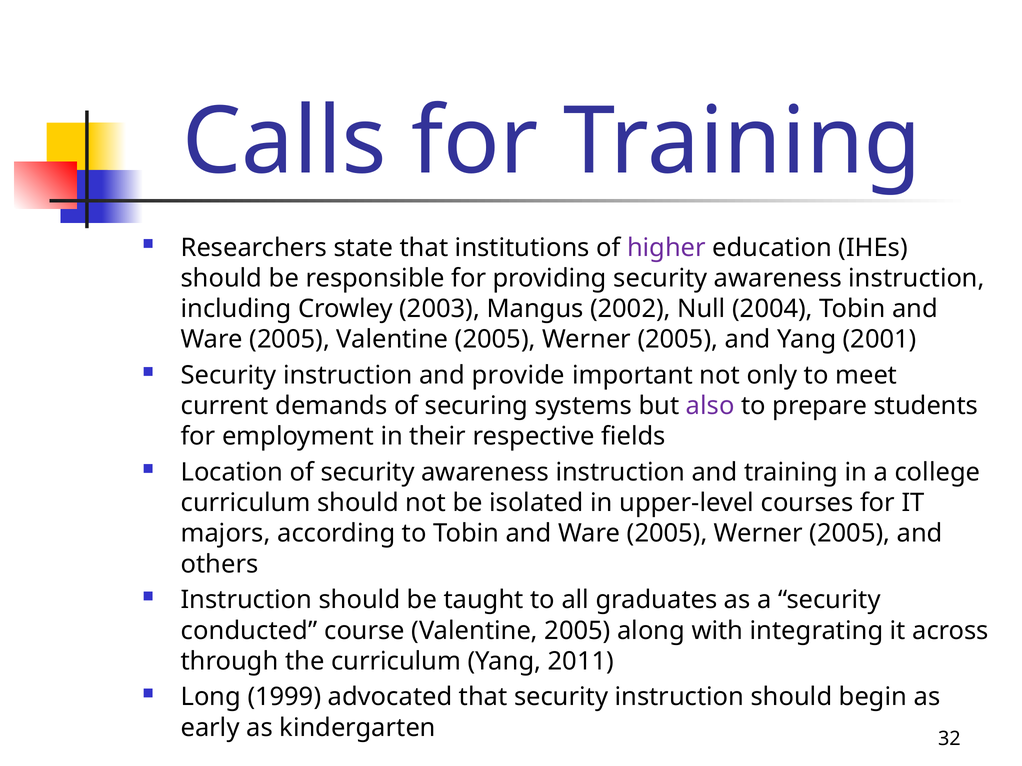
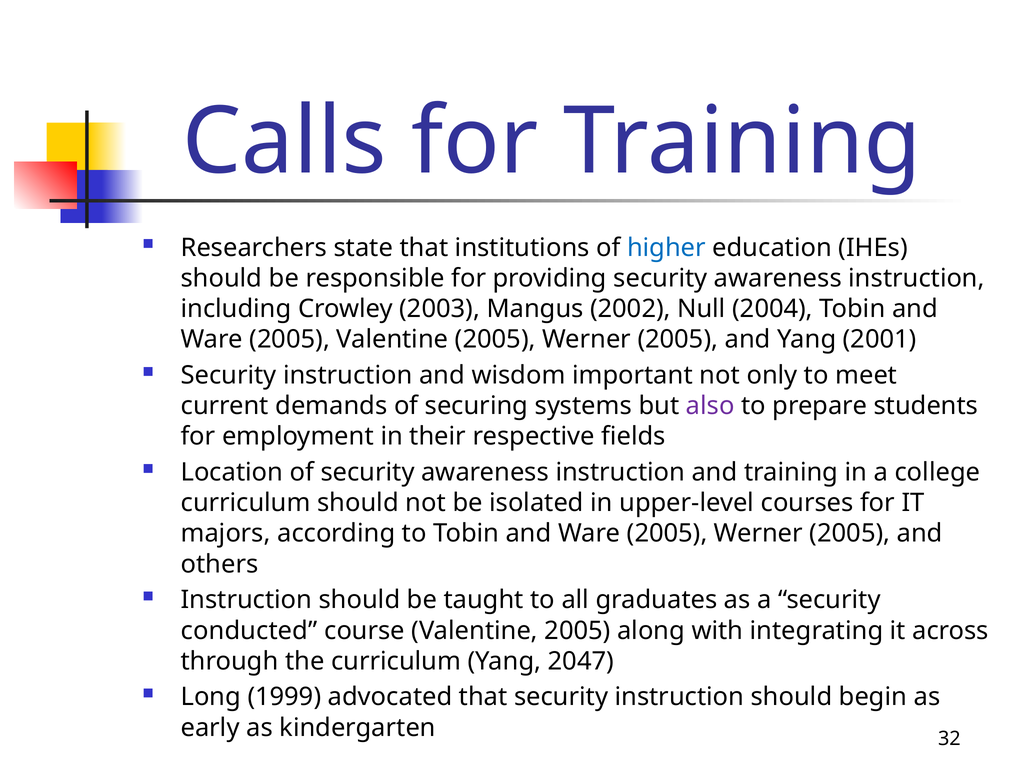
higher colour: purple -> blue
provide: provide -> wisdom
2011: 2011 -> 2047
